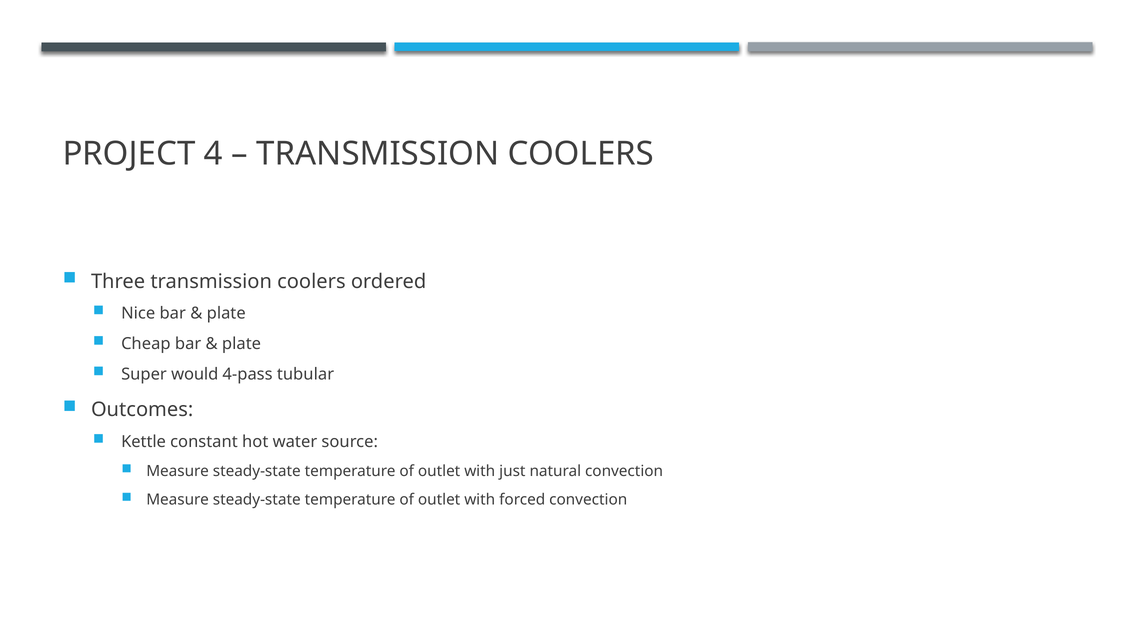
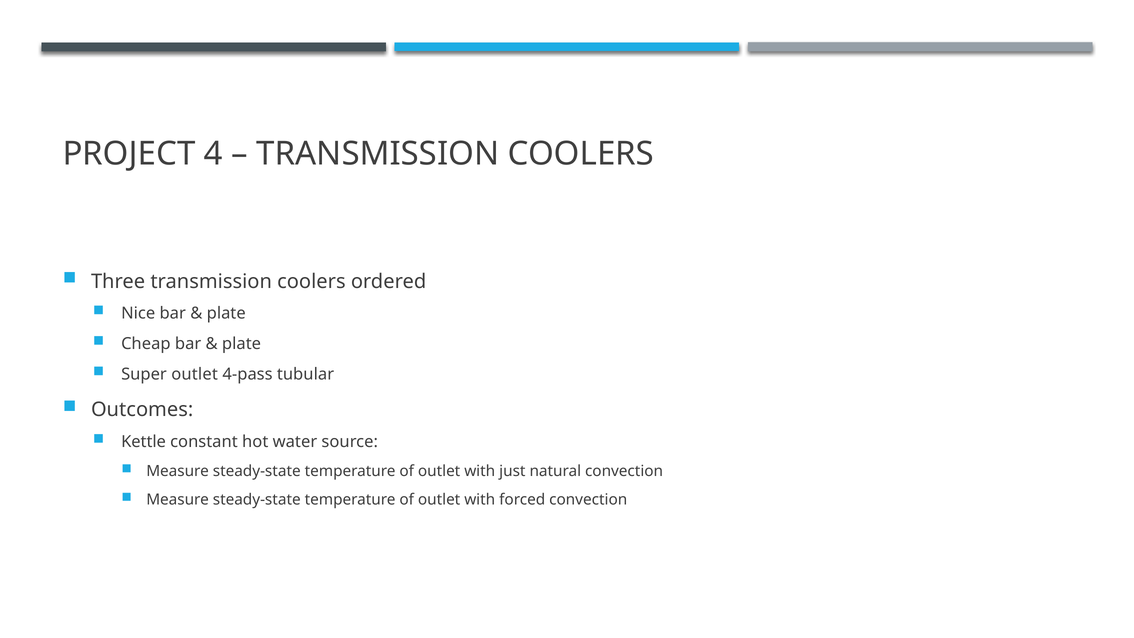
Super would: would -> outlet
